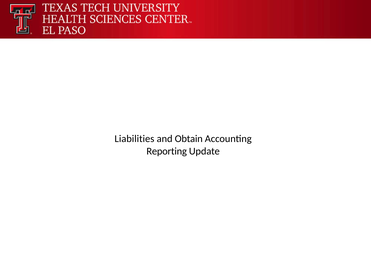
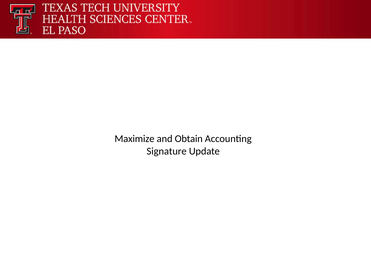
Liabilities: Liabilities -> Maximize
Reporting: Reporting -> Signature
